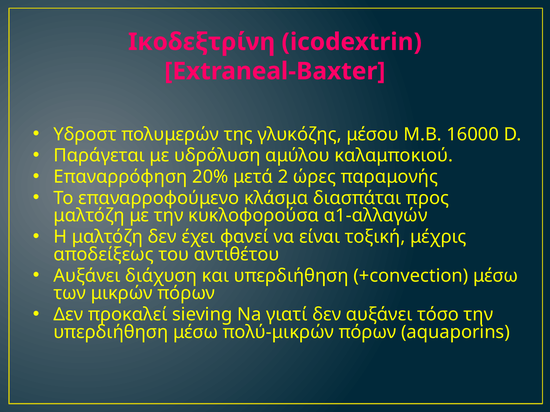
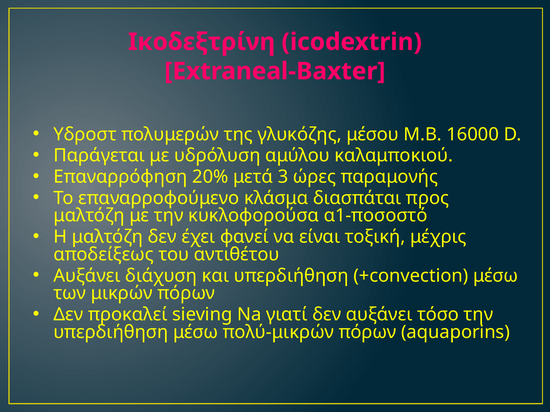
2: 2 -> 3
α1-αλλαγών: α1-αλλαγών -> α1-ποσοστό
